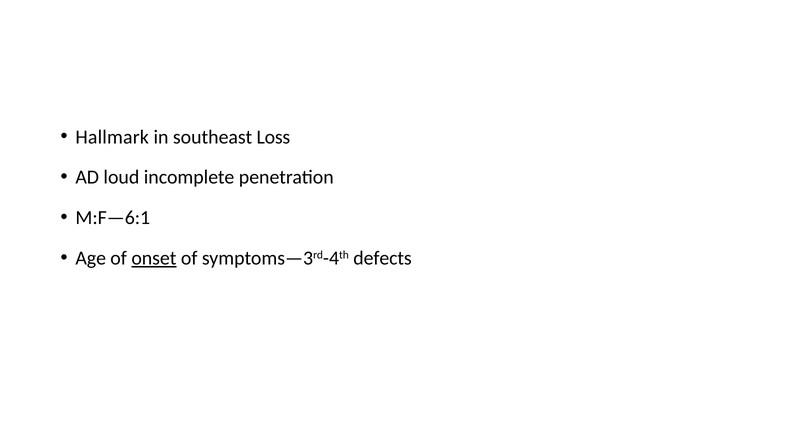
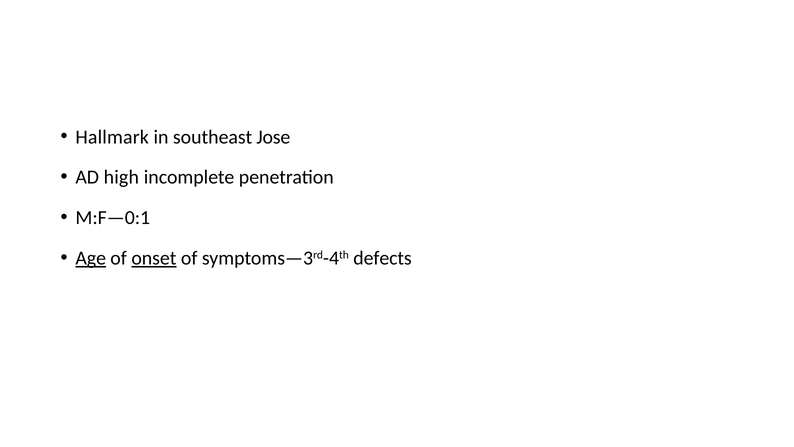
Loss: Loss -> Jose
loud: loud -> high
M:F—6:1: M:F—6:1 -> M:F—0:1
Age underline: none -> present
